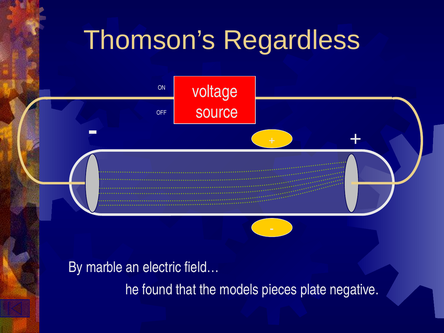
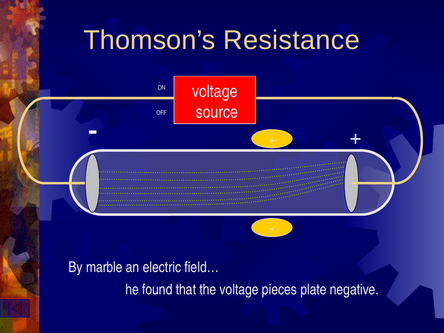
Regardless: Regardless -> Resistance
the models: models -> voltage
